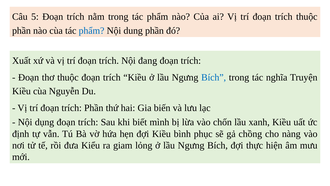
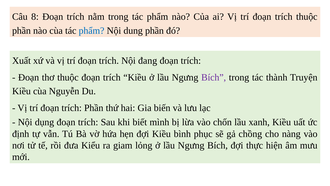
5: 5 -> 8
Bích at (214, 77) colour: blue -> purple
nghĩa: nghĩa -> thành
